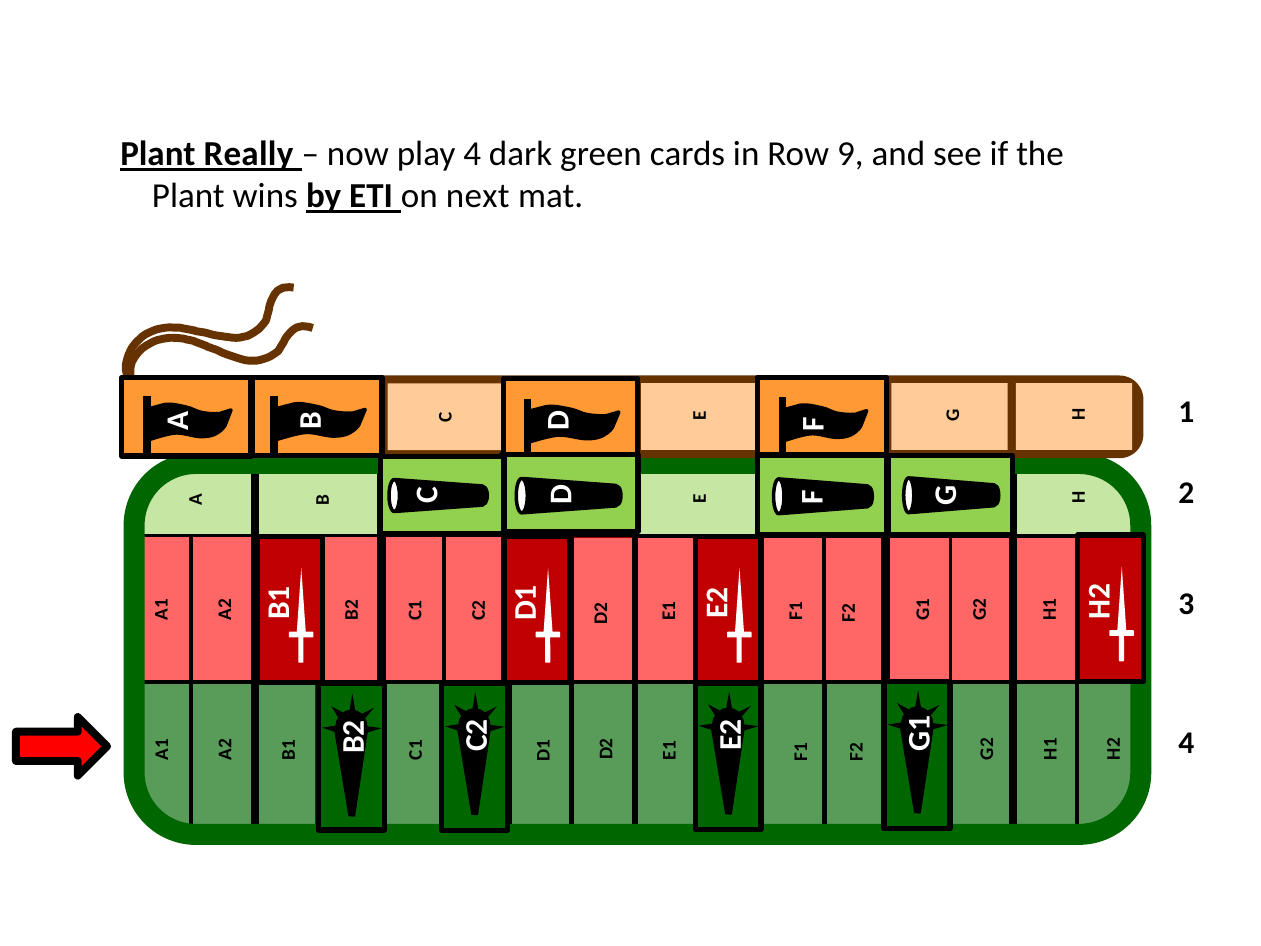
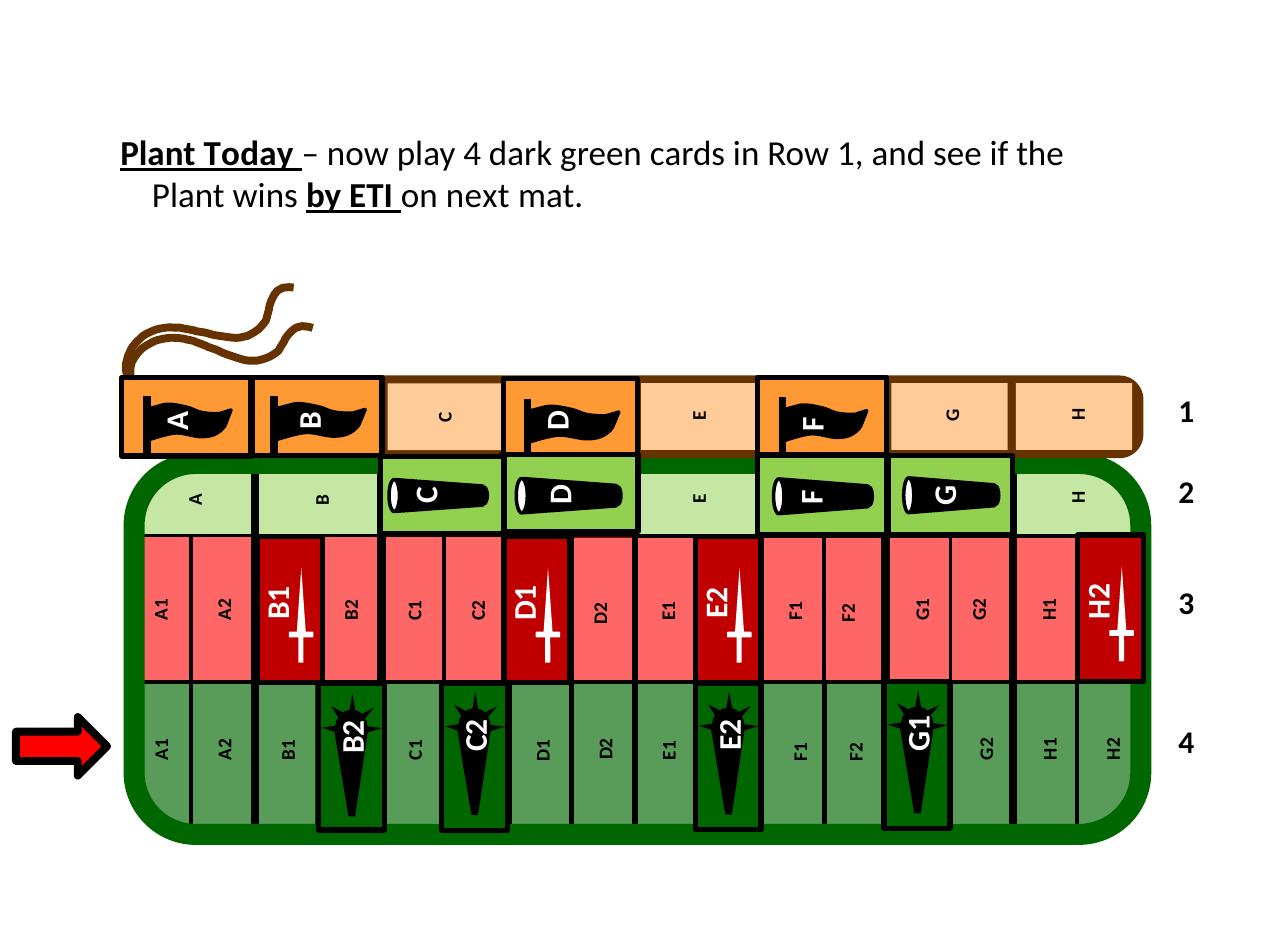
Really: Really -> Today
Row 9: 9 -> 1
